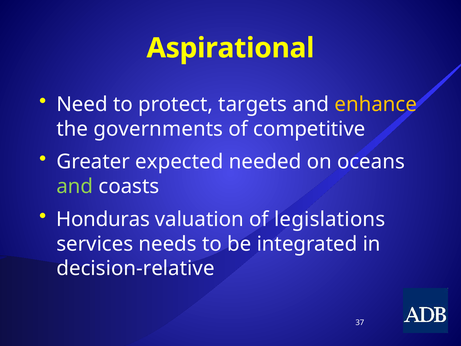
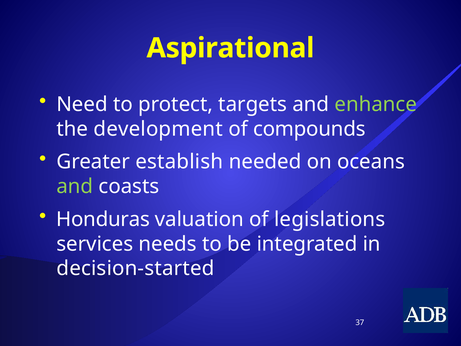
enhance colour: yellow -> light green
governments: governments -> development
competitive: competitive -> compounds
expected: expected -> establish
decision-relative: decision-relative -> decision-started
